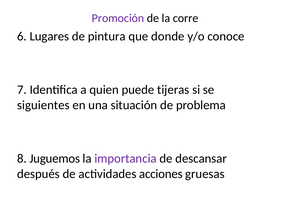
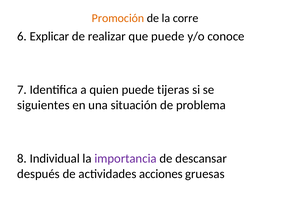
Promoción colour: purple -> orange
Lugares: Lugares -> Explicar
pintura: pintura -> realizar
que donde: donde -> puede
Juguemos: Juguemos -> Individual
